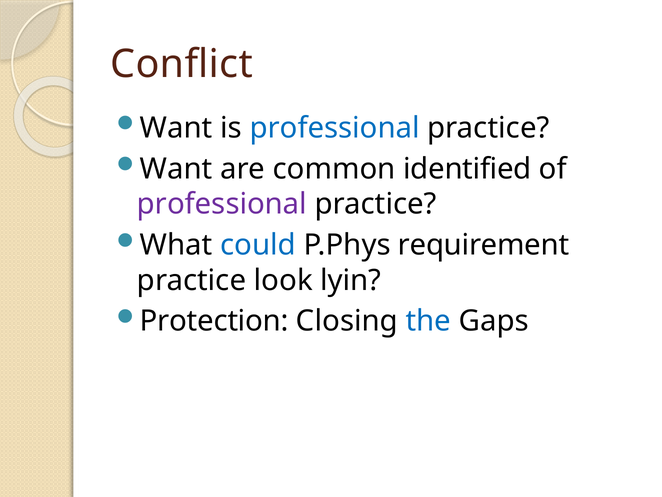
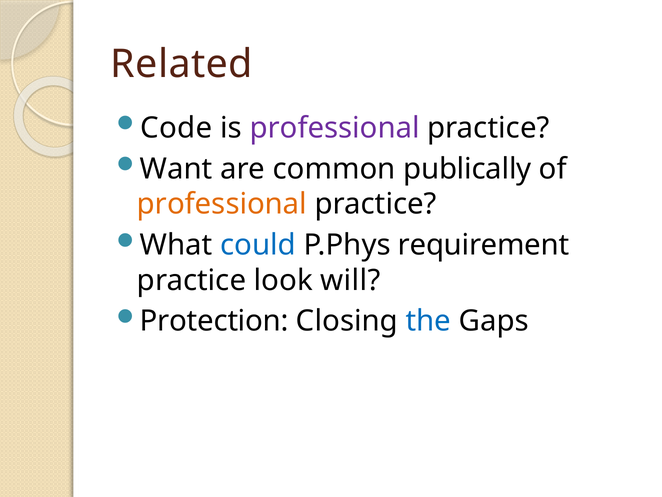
Conflict: Conflict -> Related
Want at (176, 128): Want -> Code
professional at (335, 128) colour: blue -> purple
identified: identified -> publically
professional at (222, 204) colour: purple -> orange
lyin: lyin -> will
